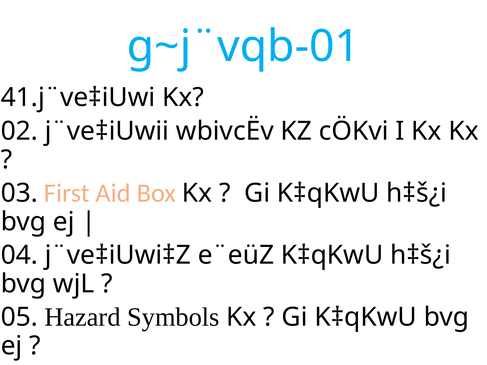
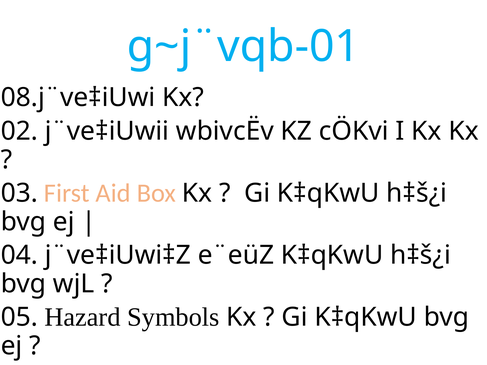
41.j¨ve‡iUwi: 41.j¨ve‡iUwi -> 08.j¨ve‡iUwi
